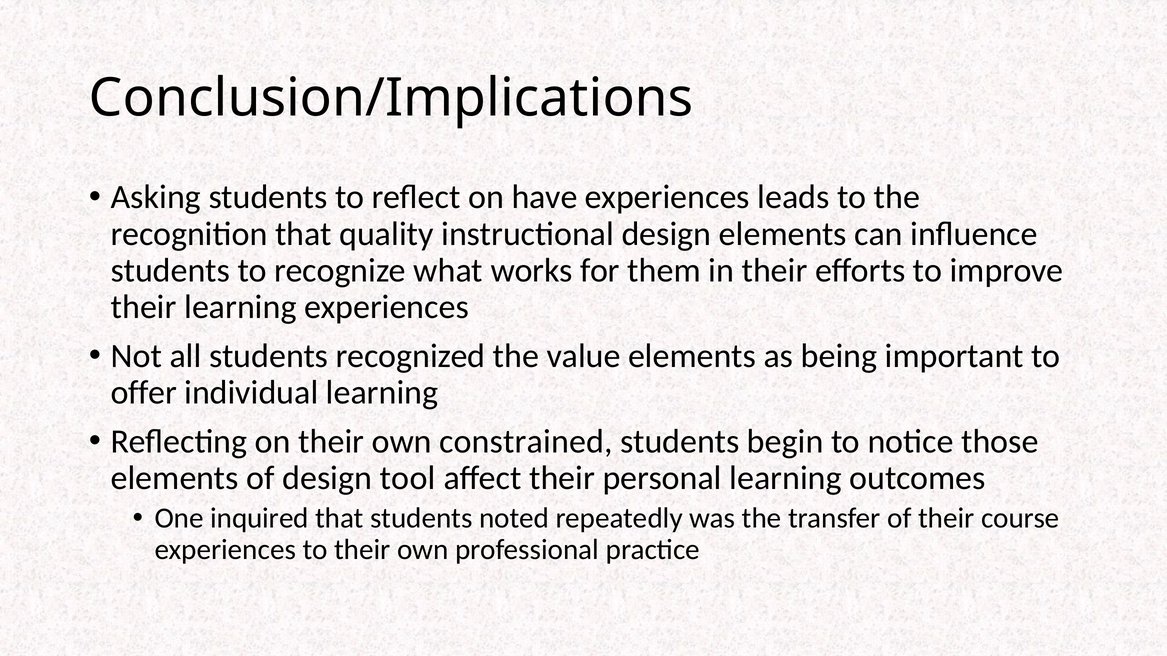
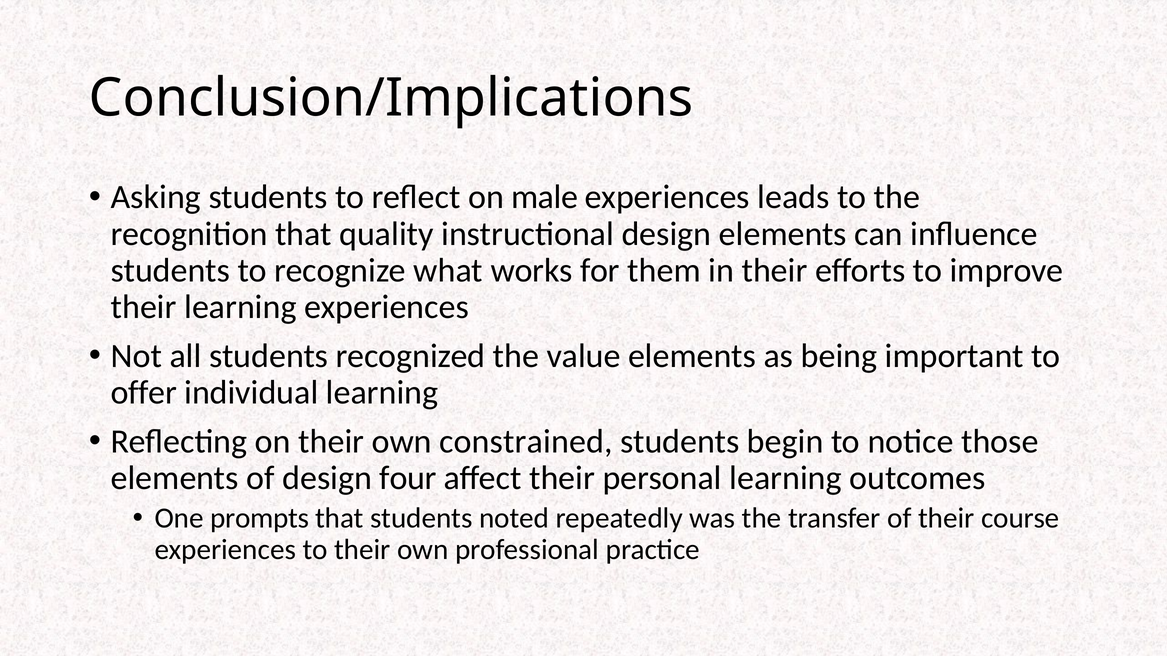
have: have -> male
tool: tool -> four
inquired: inquired -> prompts
